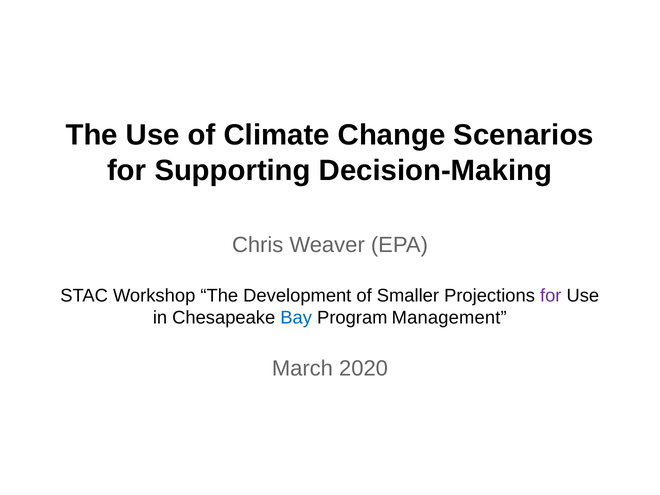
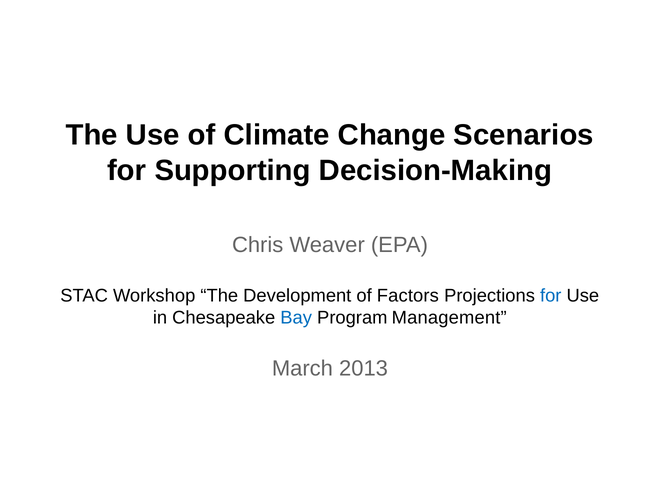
Smaller: Smaller -> Factors
for at (551, 296) colour: purple -> blue
2020: 2020 -> 2013
